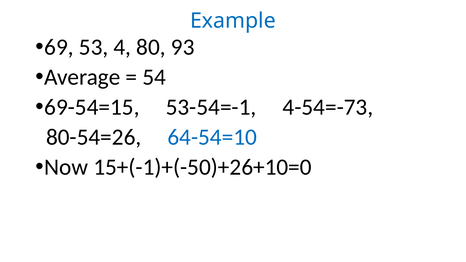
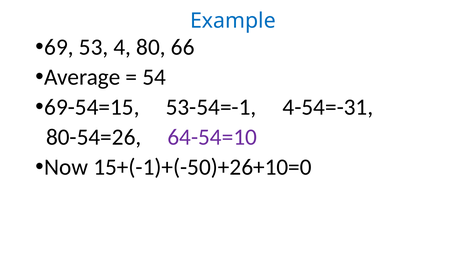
93: 93 -> 66
4-54=-73: 4-54=-73 -> 4-54=-31
64-54=10 colour: blue -> purple
